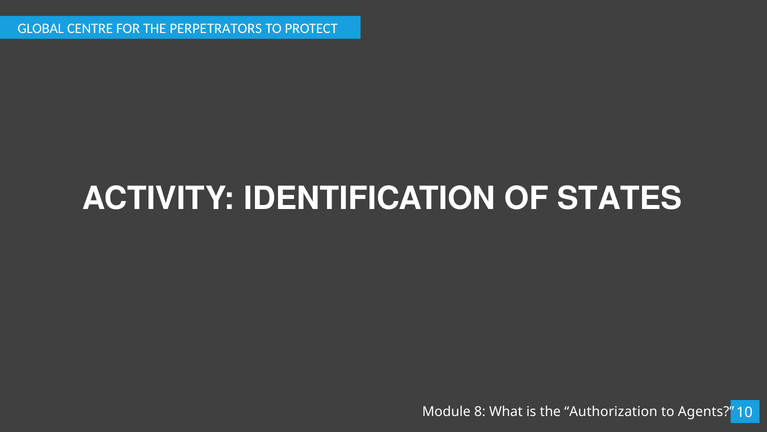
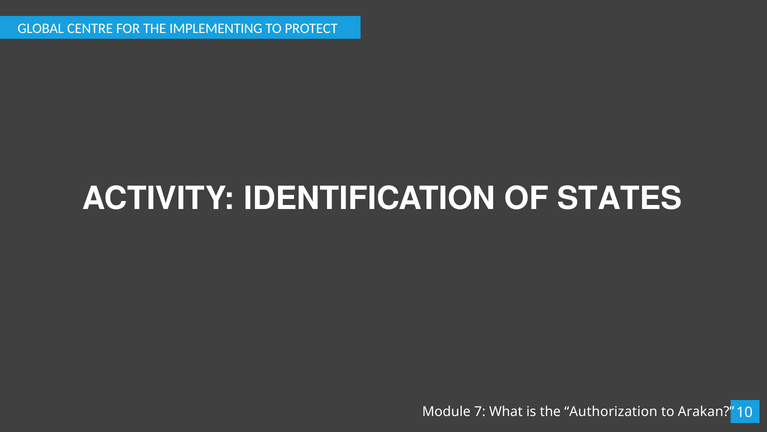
PERPETRATORS: PERPETRATORS -> IMPLEMENTING
8: 8 -> 7
Agents: Agents -> Arakan
